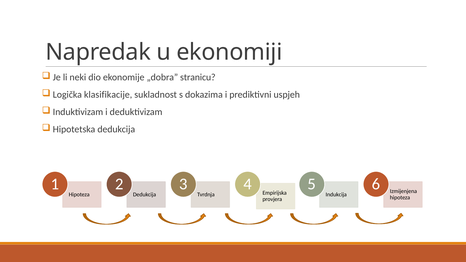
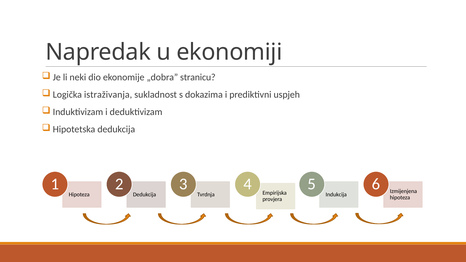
klasifikacije: klasifikacije -> istraživanja
